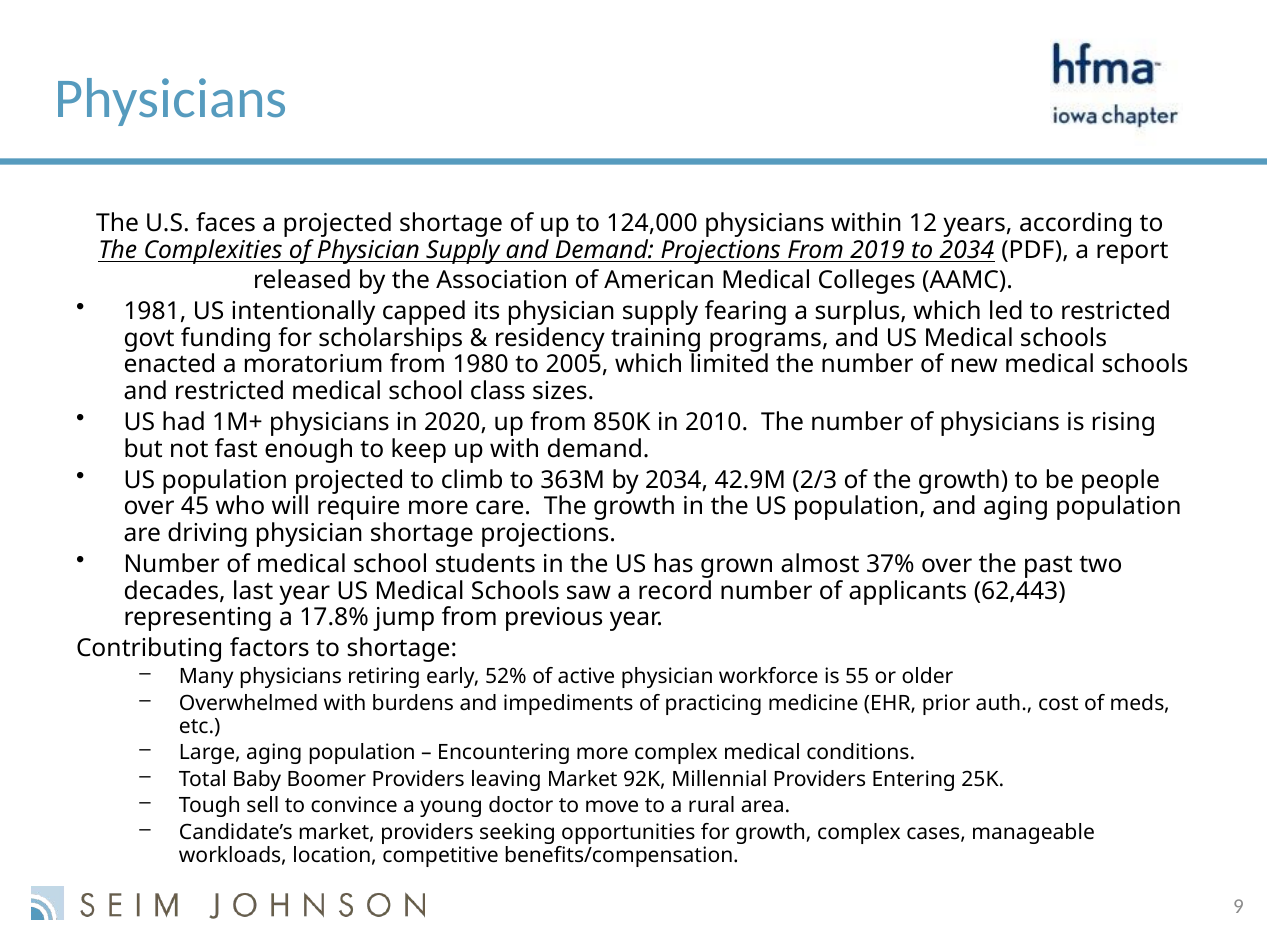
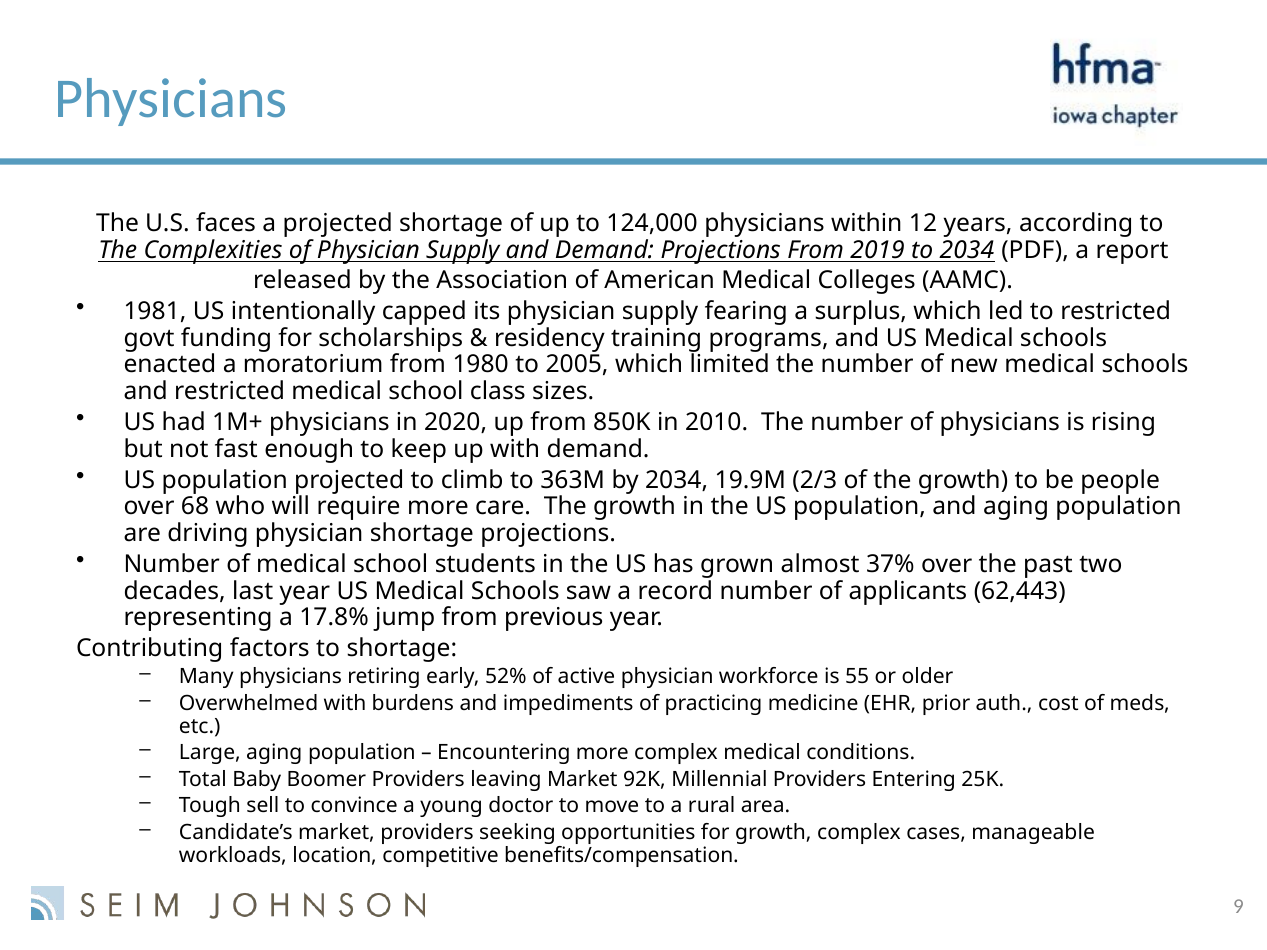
42.9M: 42.9M -> 19.9M
45: 45 -> 68
